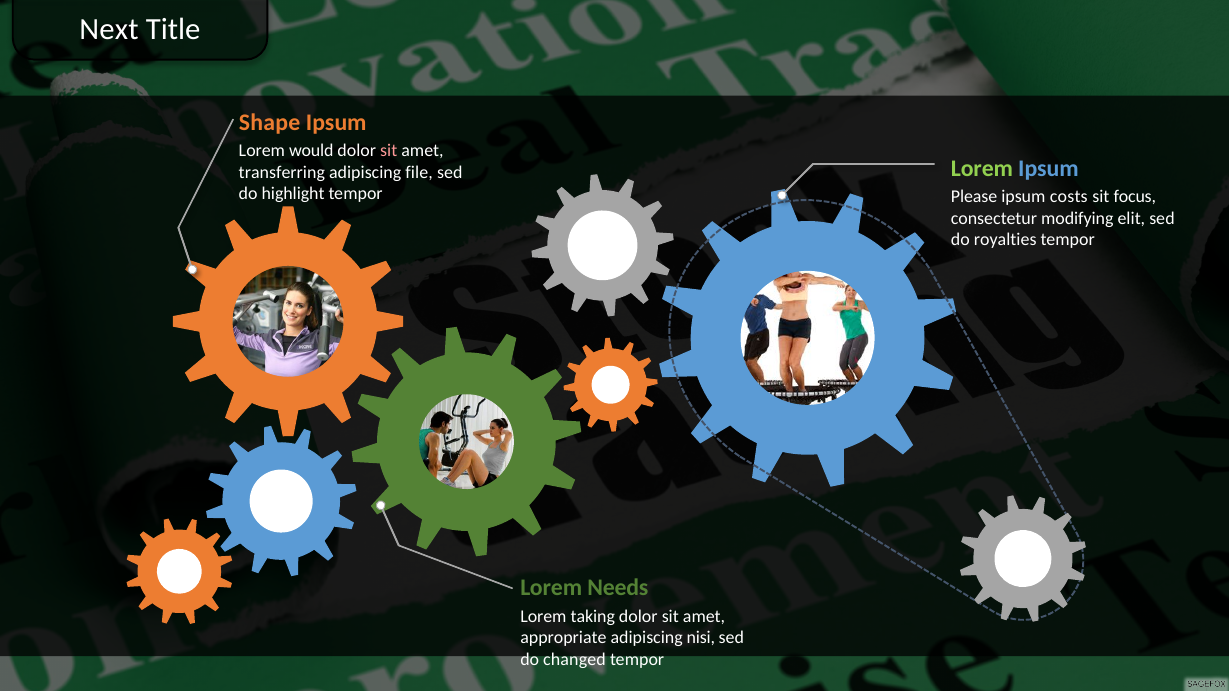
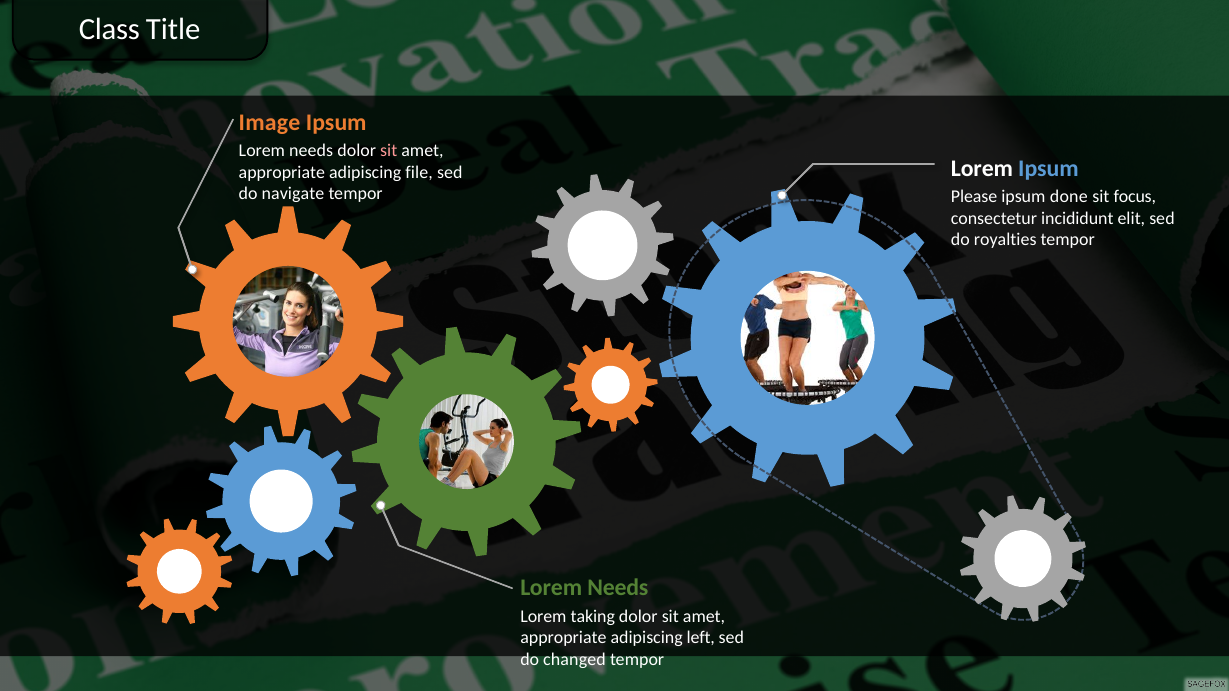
Next: Next -> Class
Shape: Shape -> Image
would at (311, 151): would -> needs
Lorem at (982, 169) colour: light green -> white
transferring at (282, 172): transferring -> appropriate
highlight: highlight -> navigate
costs: costs -> done
modifying: modifying -> incididunt
nisi: nisi -> left
